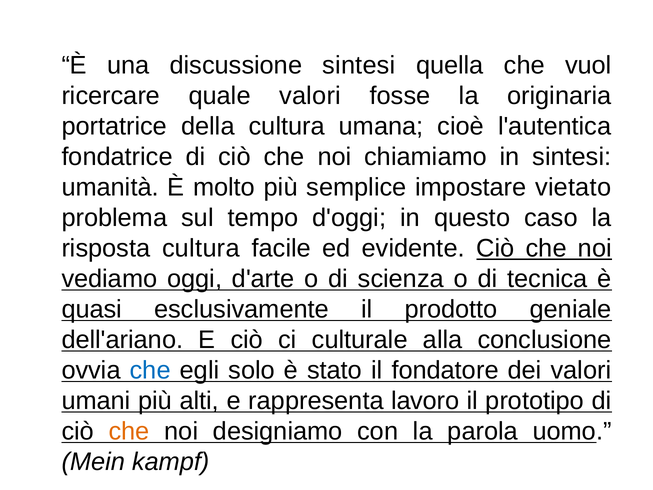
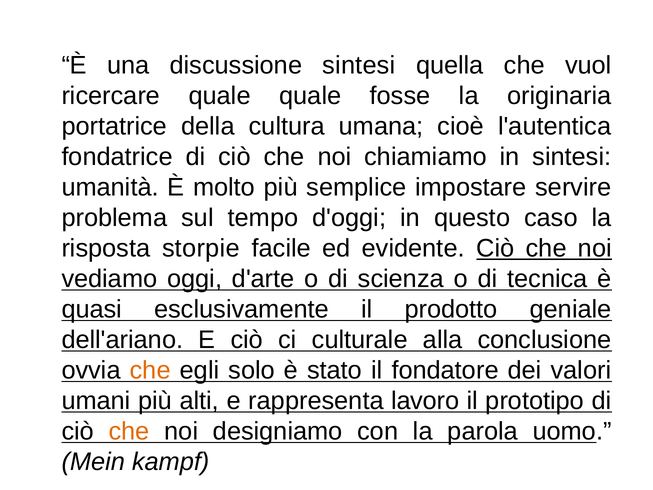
quale valori: valori -> quale
vietato: vietato -> servire
risposta cultura: cultura -> storpie
che at (150, 370) colour: blue -> orange
